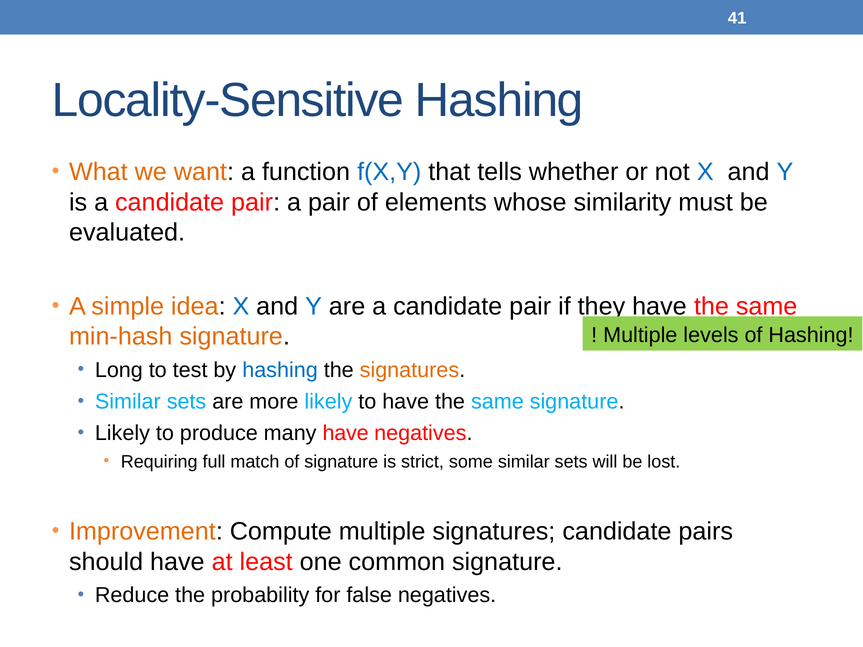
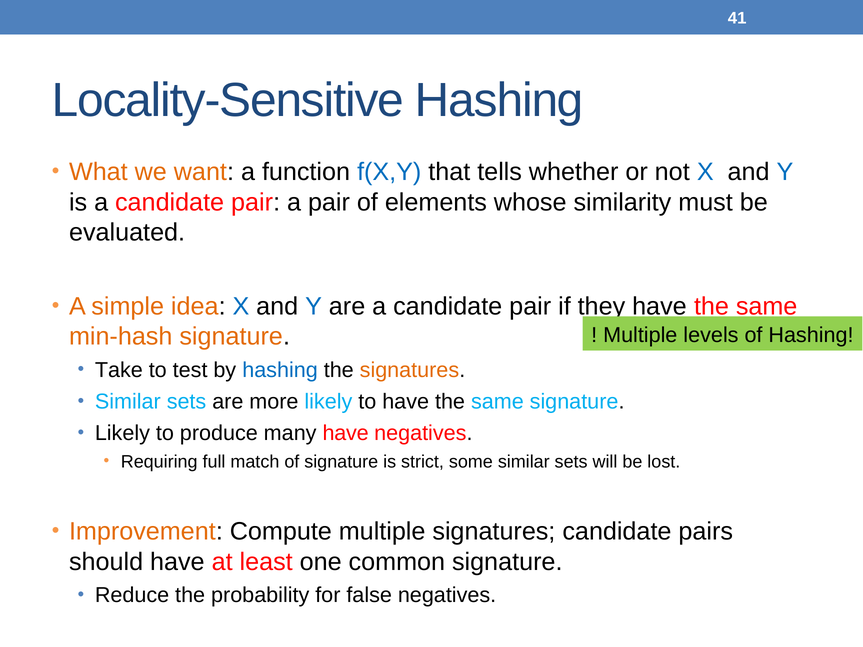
Long: Long -> Take
